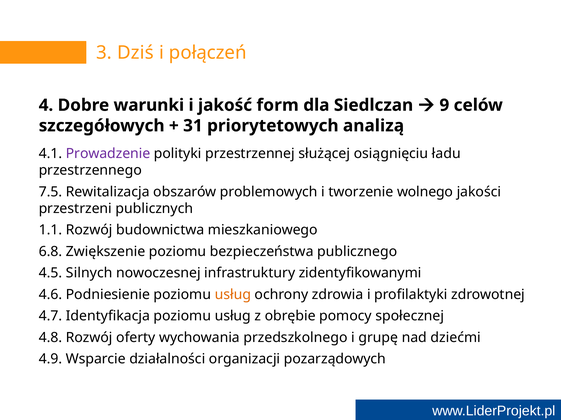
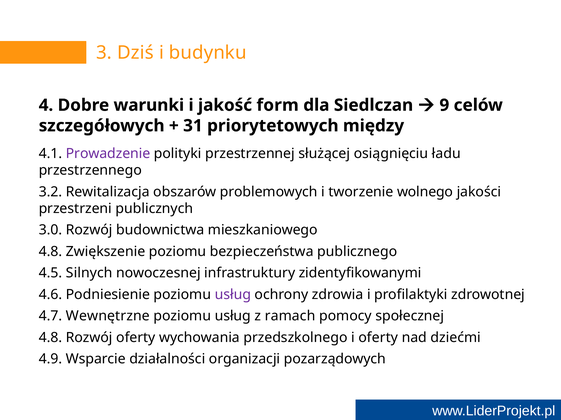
połączeń: połączeń -> budynku
analizą: analizą -> między
7.5: 7.5 -> 3.2
1.1: 1.1 -> 3.0
6.8 at (50, 252): 6.8 -> 4.8
usług at (233, 295) colour: orange -> purple
Identyfikacja: Identyfikacja -> Wewnętrzne
obrębie: obrębie -> ramach
i grupę: grupę -> oferty
